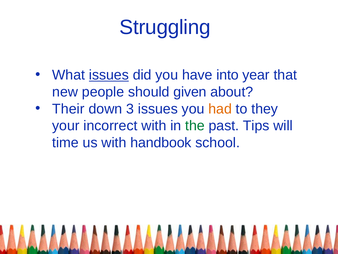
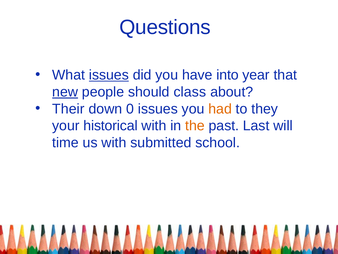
Struggling: Struggling -> Questions
new underline: none -> present
given: given -> class
3: 3 -> 0
incorrect: incorrect -> historical
the colour: green -> orange
Tips: Tips -> Last
handbook: handbook -> submitted
